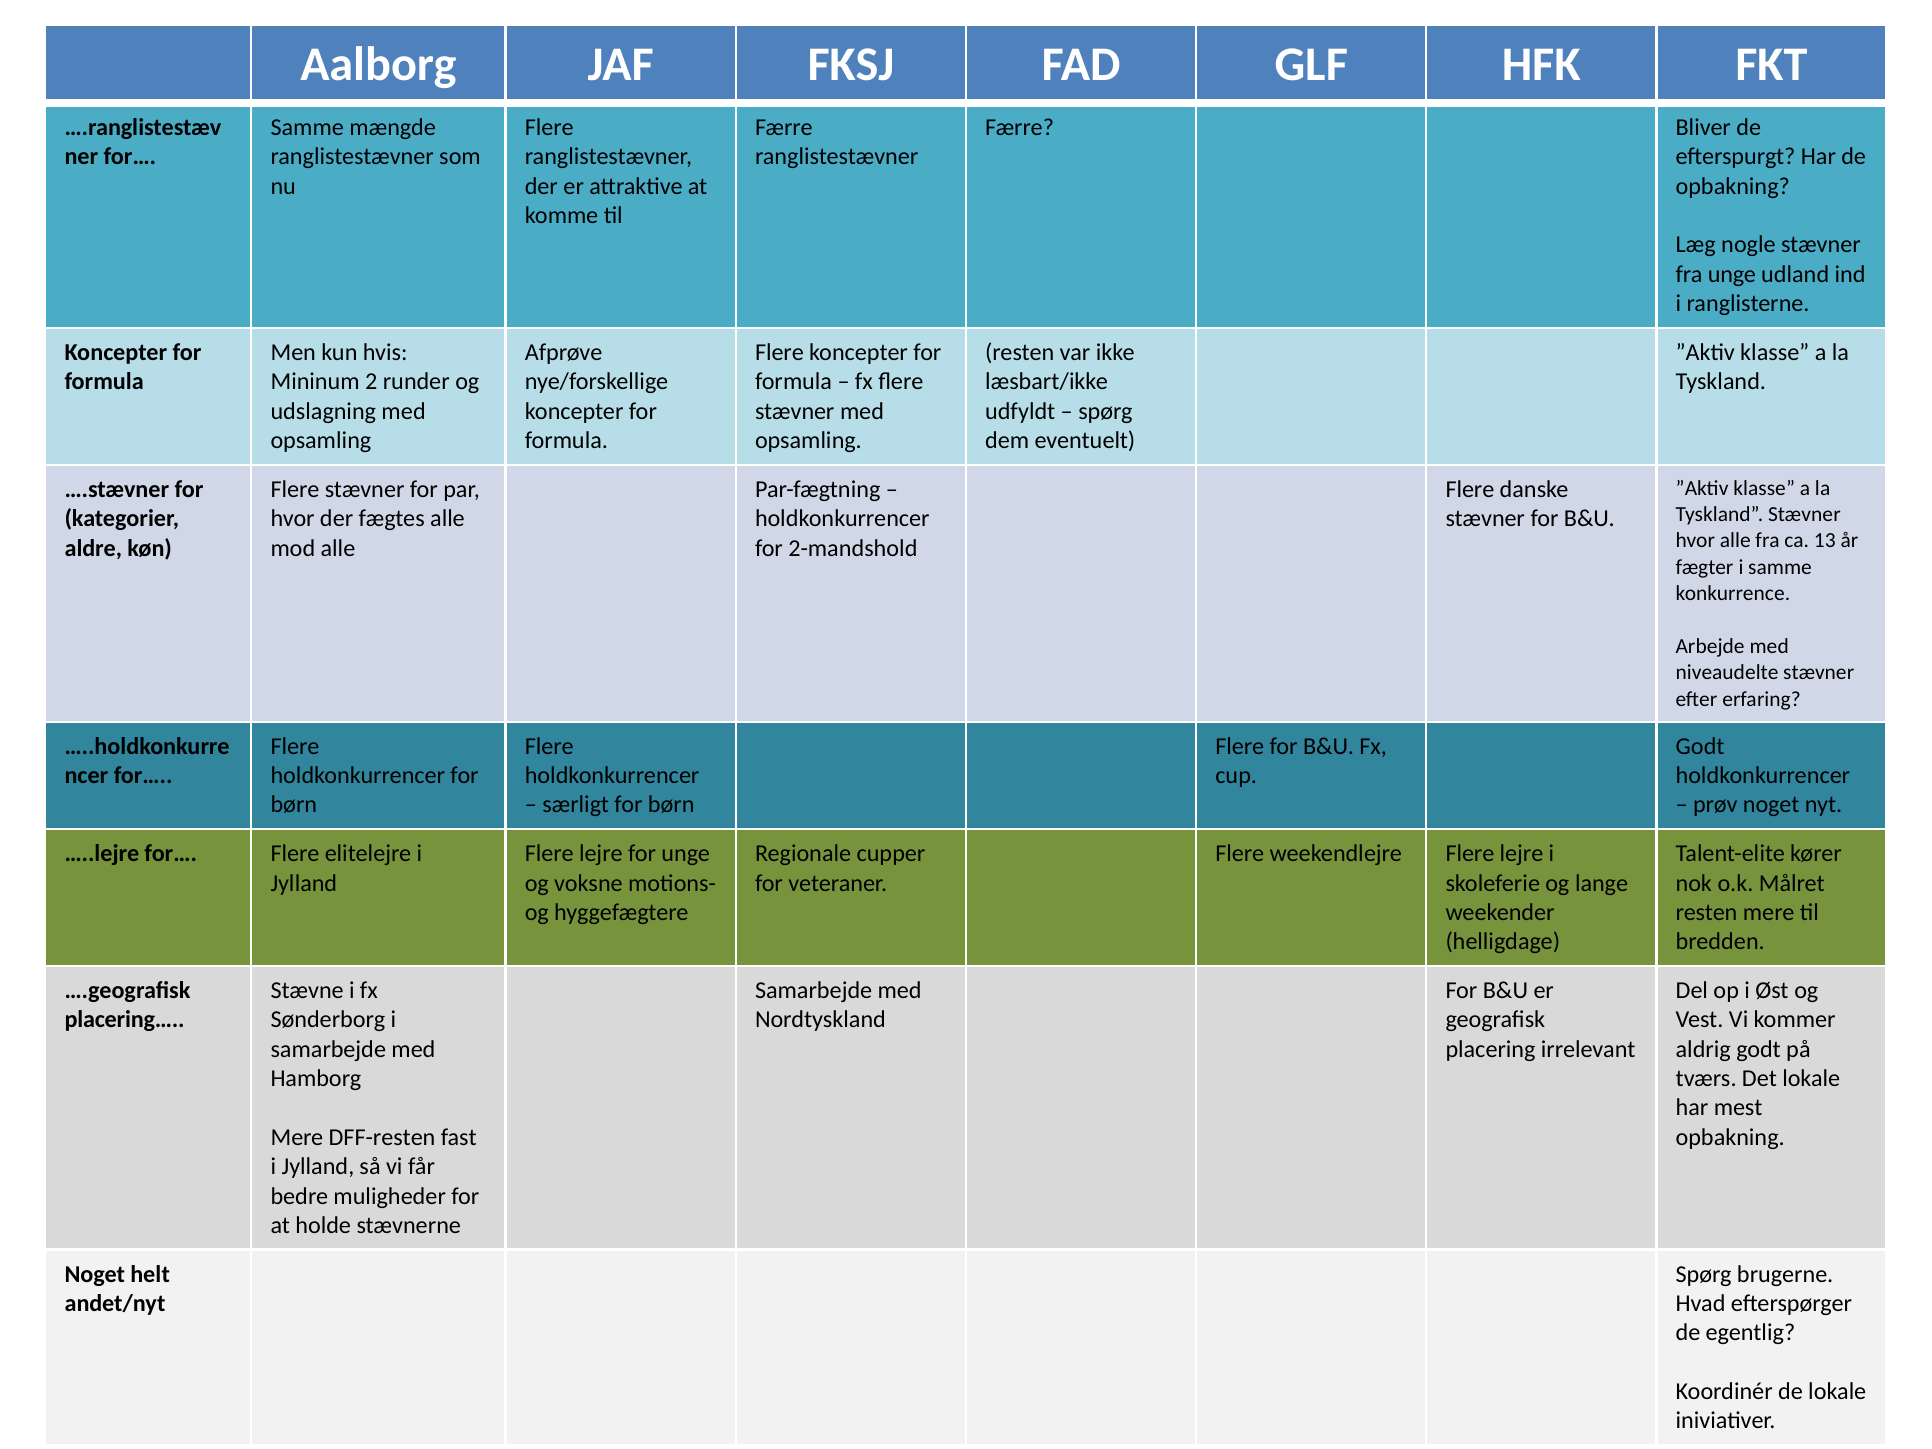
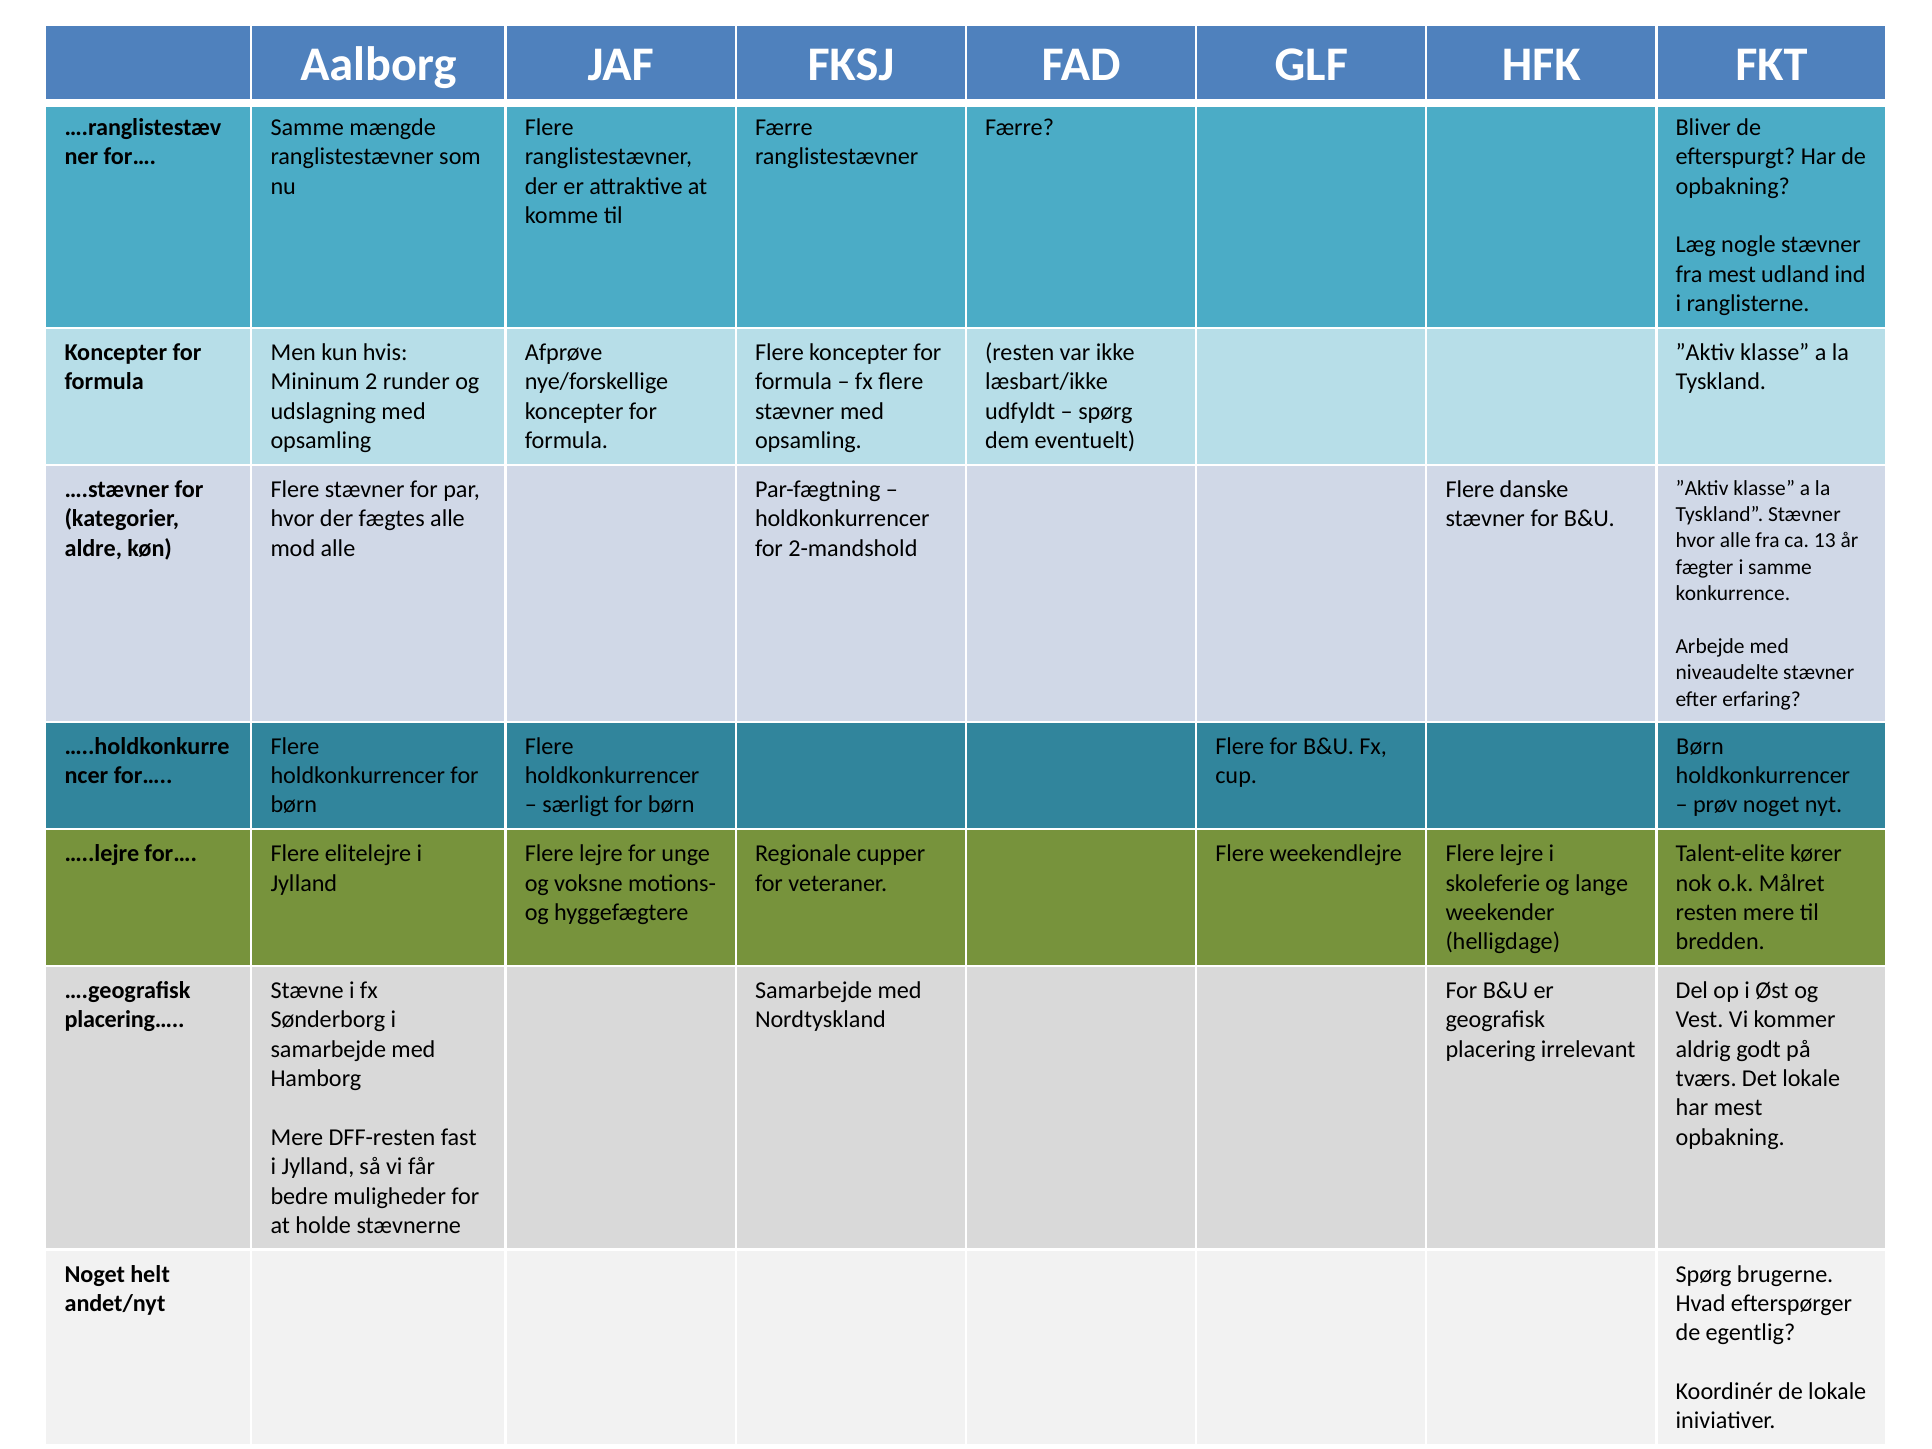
fra unge: unge -> mest
Godt at (1700, 746): Godt -> Børn
